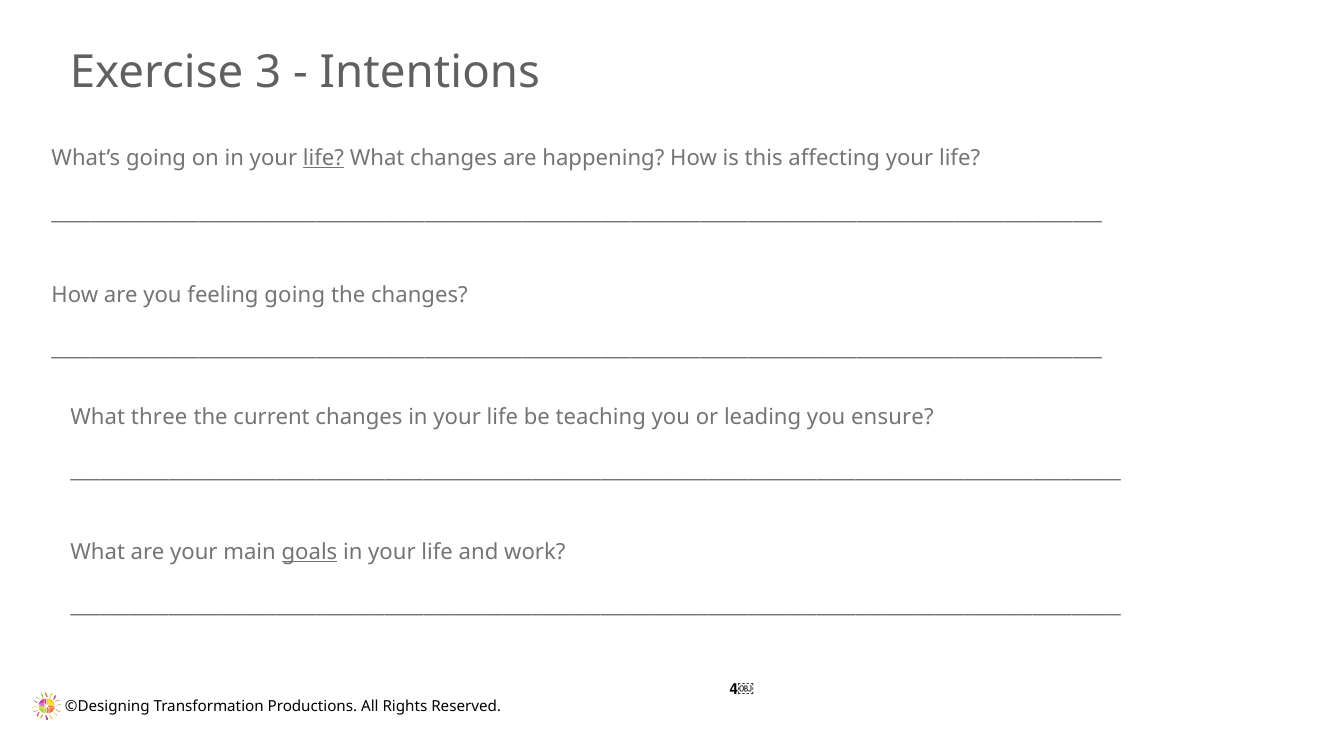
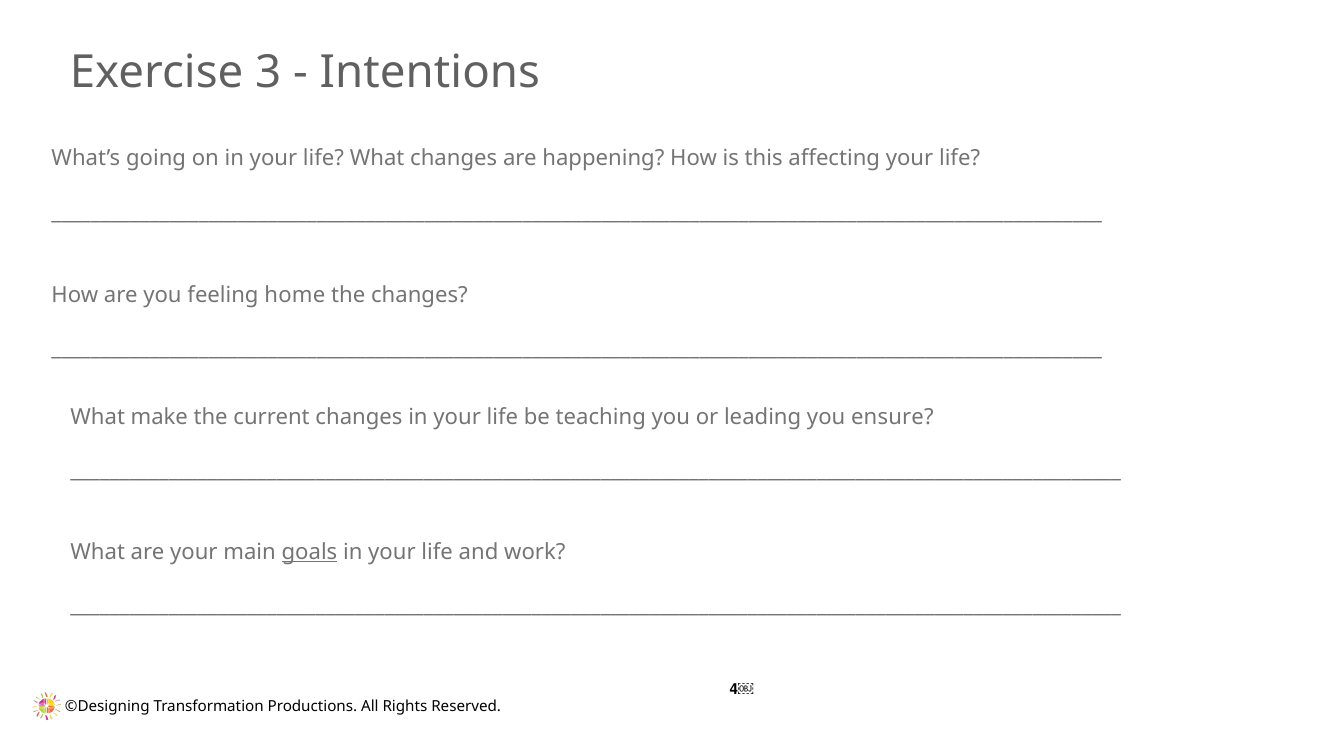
life at (324, 158) underline: present -> none
feeling going: going -> home
three: three -> make
